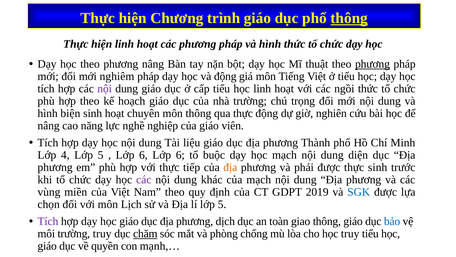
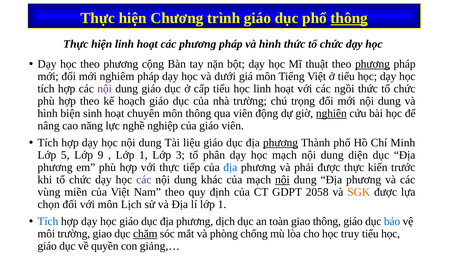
phương nâng: nâng -> cộng
và động: động -> dưới
qua thực: thực -> viên
nghiên underline: none -> present
phương at (281, 143) underline: none -> present
4: 4 -> 5
5 at (101, 155): 5 -> 9
6 at (143, 155): 6 -> 1
6 at (180, 155): 6 -> 3
buộc: buộc -> phân
địa at (230, 167) colour: orange -> blue
thực sinh: sinh -> kiến
nội at (282, 179) underline: none -> present
2019: 2019 -> 2058
SGK colour: blue -> orange
lí lớp 5: 5 -> 1
Tích at (48, 221) colour: purple -> blue
trường truy: truy -> giao
mạnh,…: mạnh,… -> giảng,…
